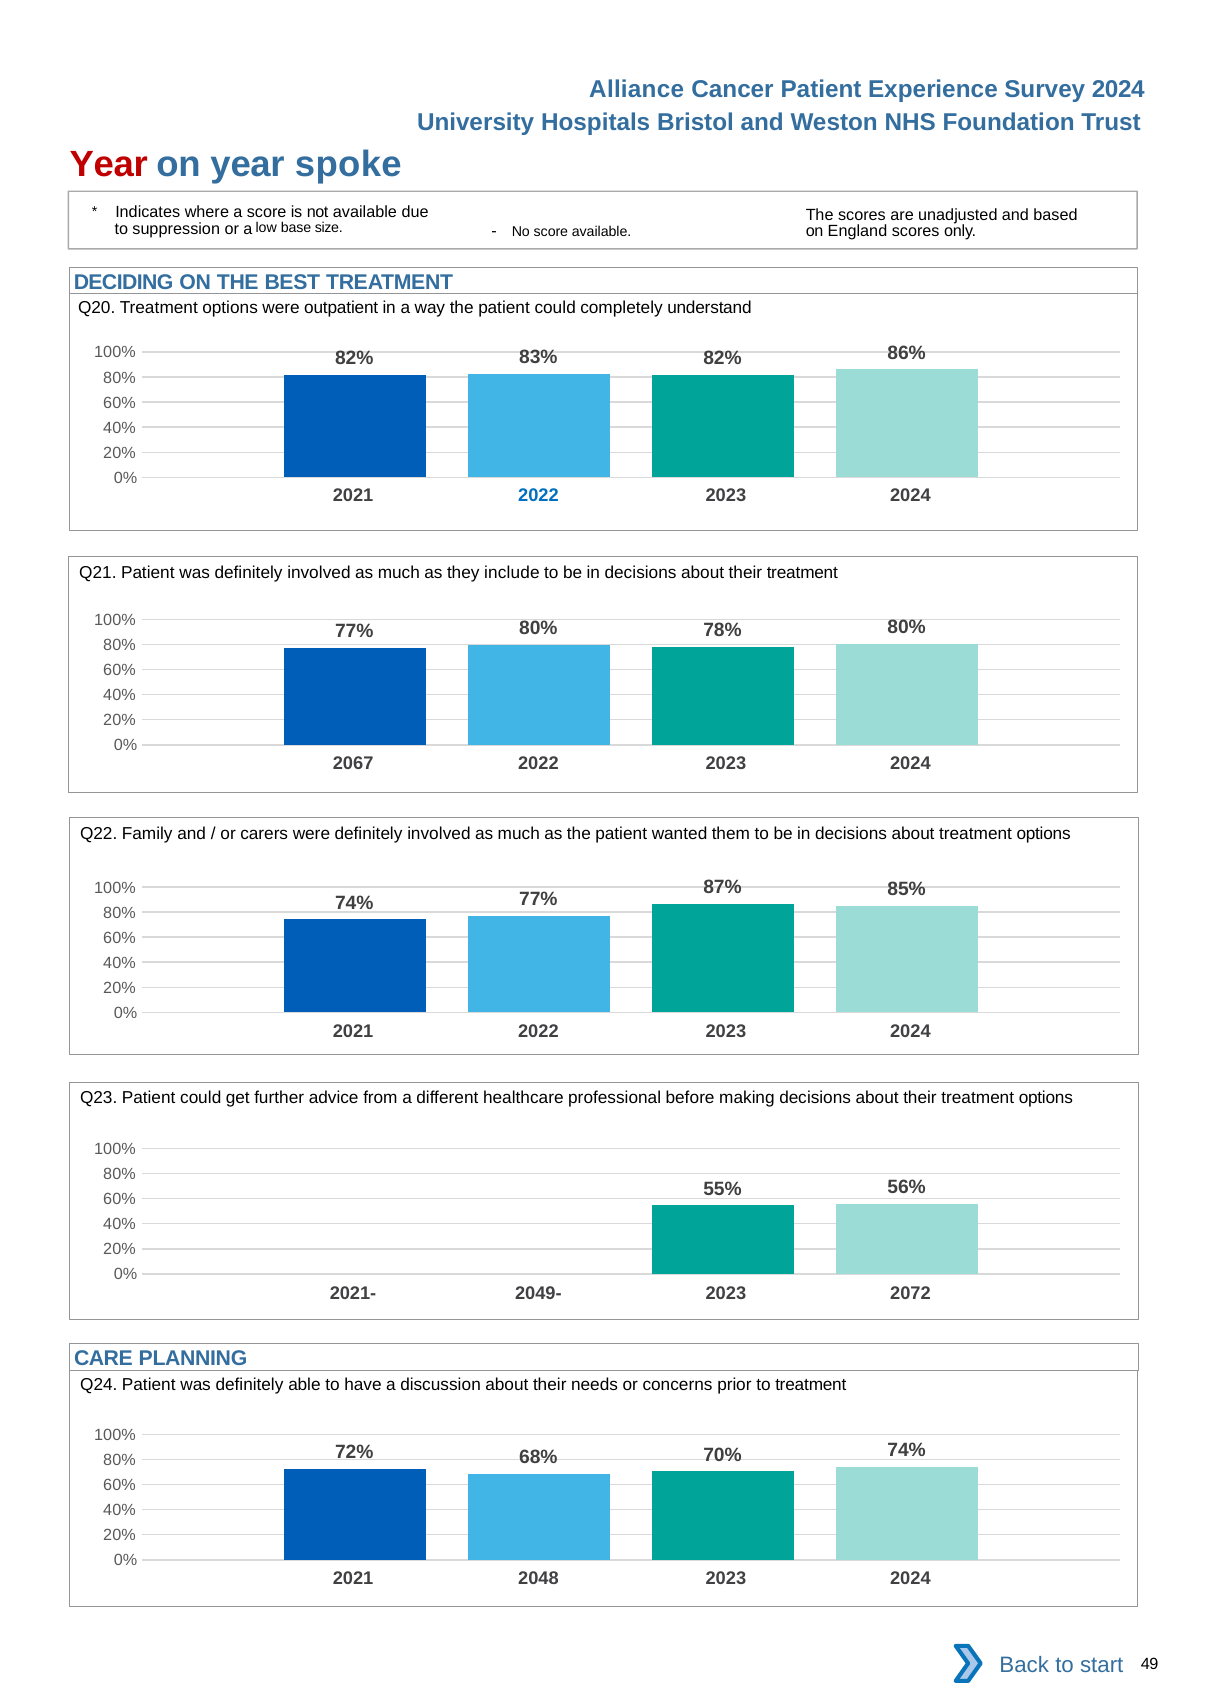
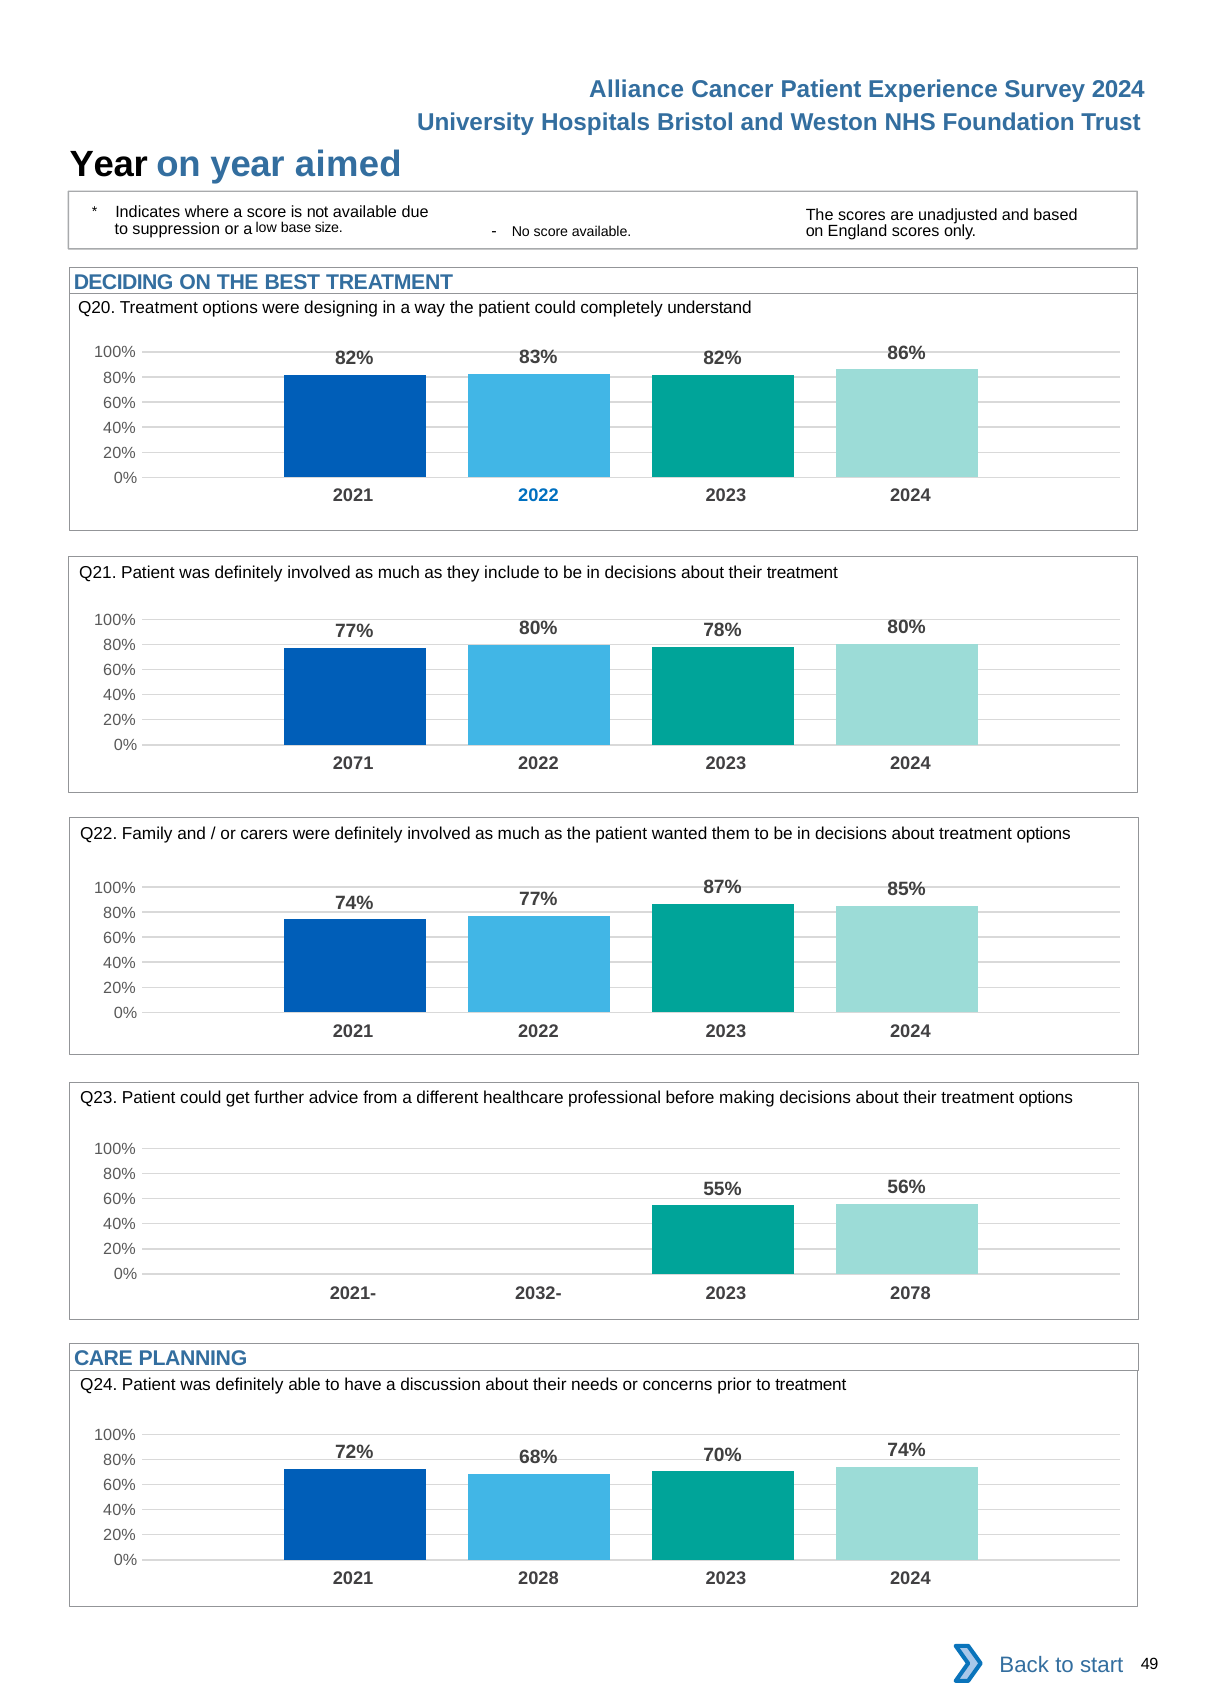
Year at (109, 165) colour: red -> black
spoke: spoke -> aimed
outpatient: outpatient -> designing
2067: 2067 -> 2071
2049-: 2049- -> 2032-
2072: 2072 -> 2078
2048: 2048 -> 2028
